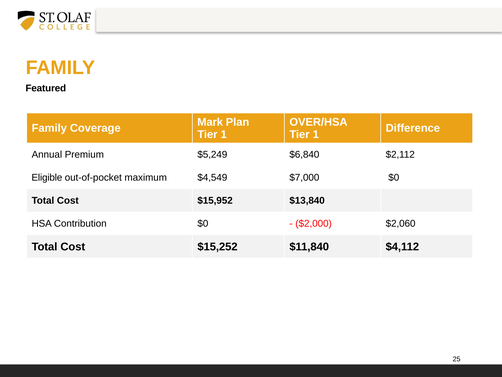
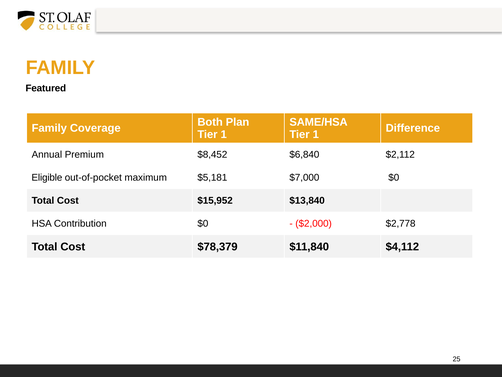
Mark: Mark -> Both
OVER/HSA: OVER/HSA -> SAME/HSA
$5,249: $5,249 -> $8,452
$4,549: $4,549 -> $5,181
$2,060: $2,060 -> $2,778
$15,252: $15,252 -> $78,379
